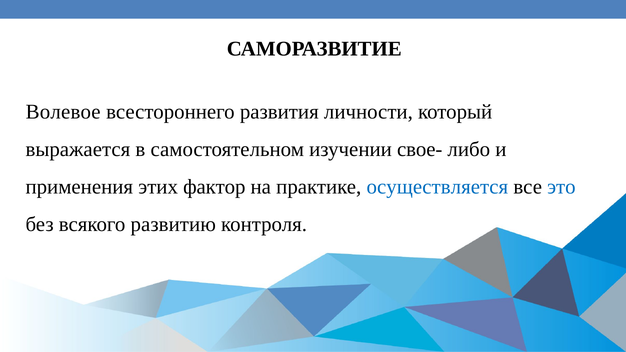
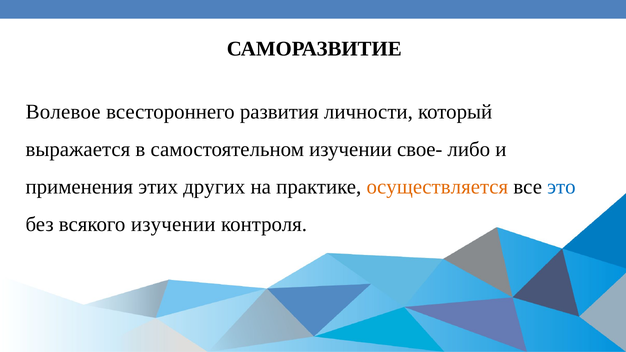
фактор: фактор -> других
осуществляется colour: blue -> orange
всякого развитию: развитию -> изучении
